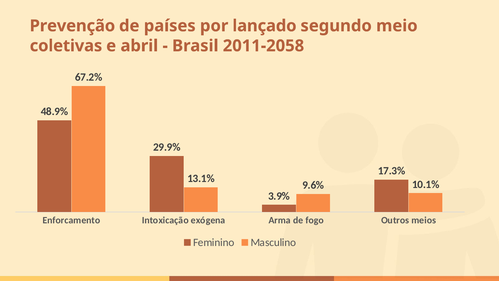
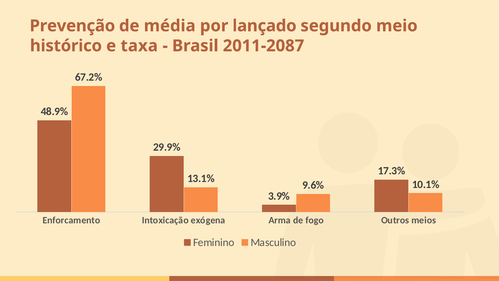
países: países -> média
coletivas: coletivas -> histórico
abril: abril -> taxa
2011-2058: 2011-2058 -> 2011-2087
